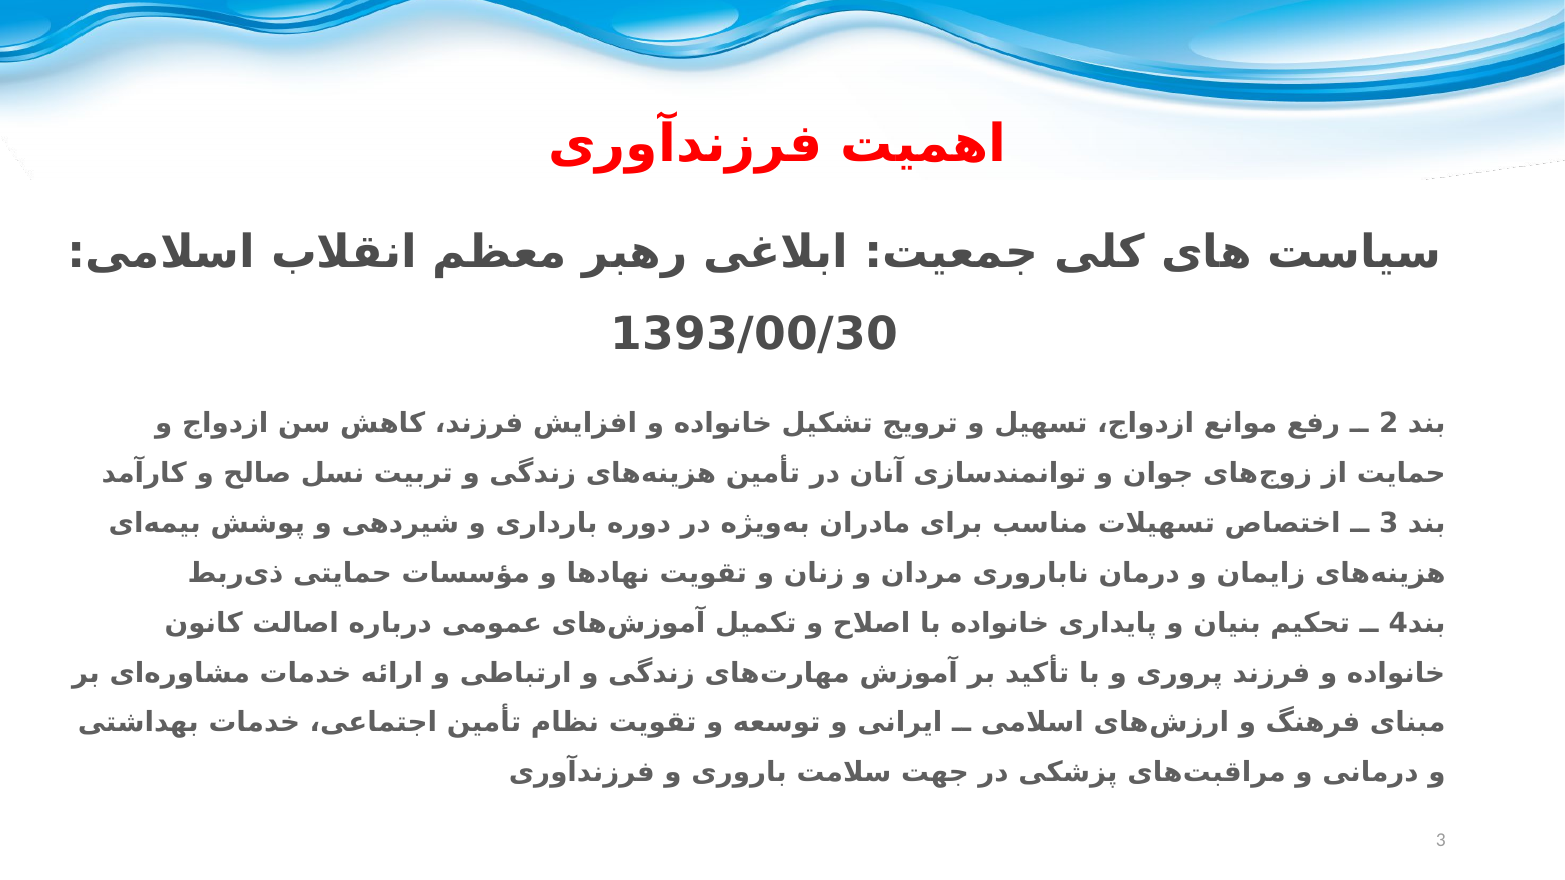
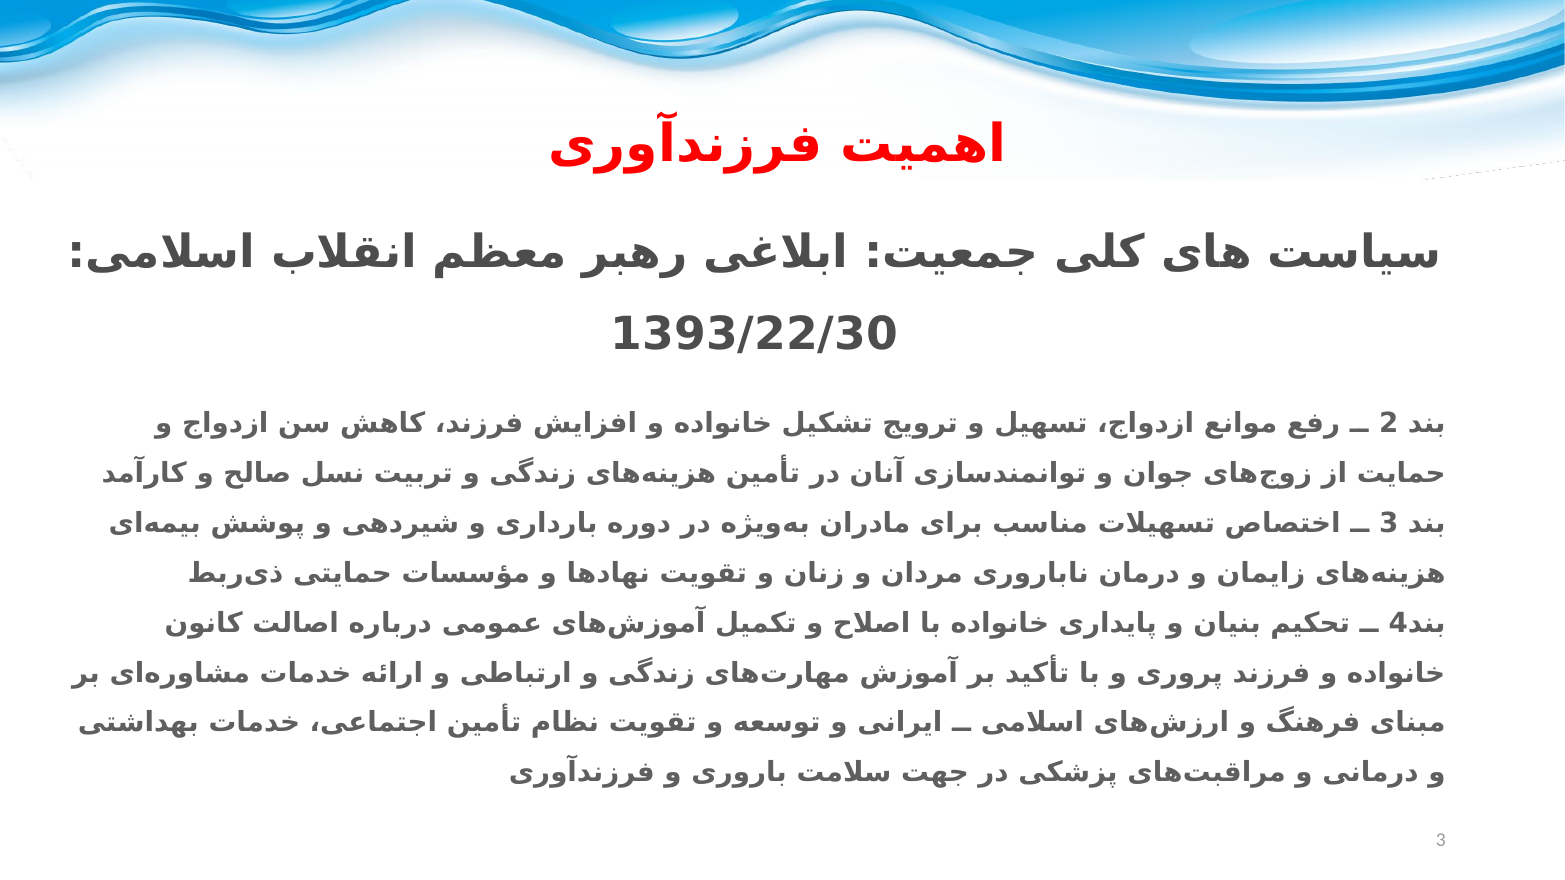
1393/00/30: 1393/00/30 -> 1393/22/30
